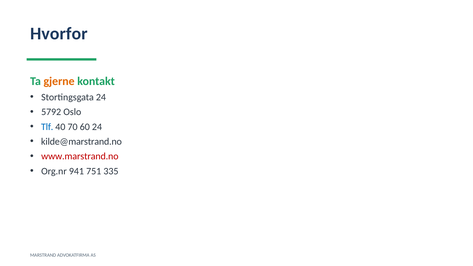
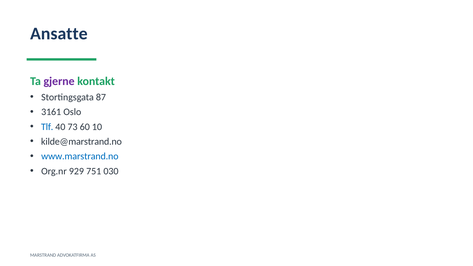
Hvorfor: Hvorfor -> Ansatte
gjerne colour: orange -> purple
Stortingsgata 24: 24 -> 87
5792: 5792 -> 3161
70: 70 -> 73
60 24: 24 -> 10
www.marstrand.no colour: red -> blue
941: 941 -> 929
335: 335 -> 030
